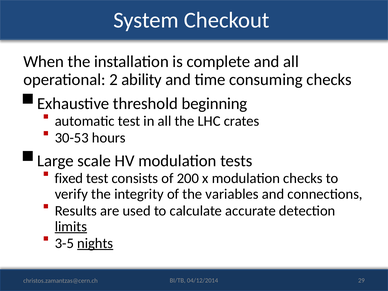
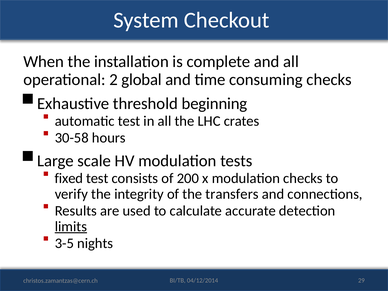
ability: ability -> global
30-53: 30-53 -> 30-58
variables: variables -> transfers
nights underline: present -> none
